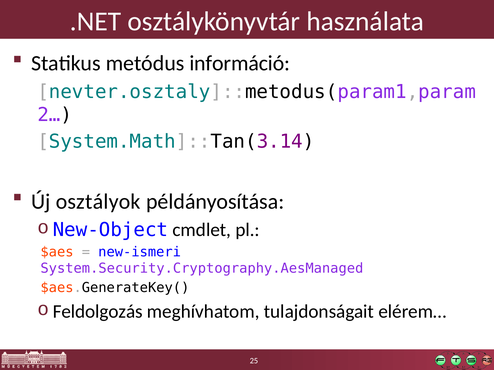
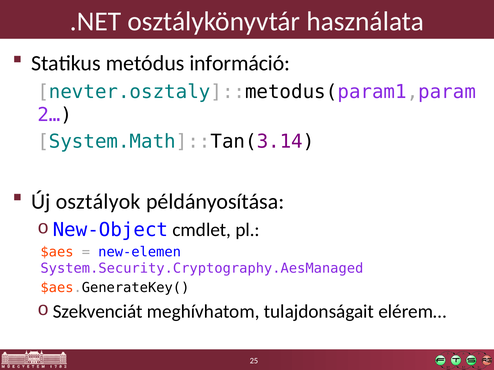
new-ismeri: new-ismeri -> new-elemen
Feldolgozás: Feldolgozás -> Szekvenciát
